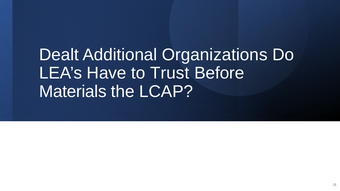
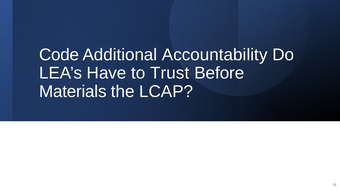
Dealt: Dealt -> Code
Organizations: Organizations -> Accountability
